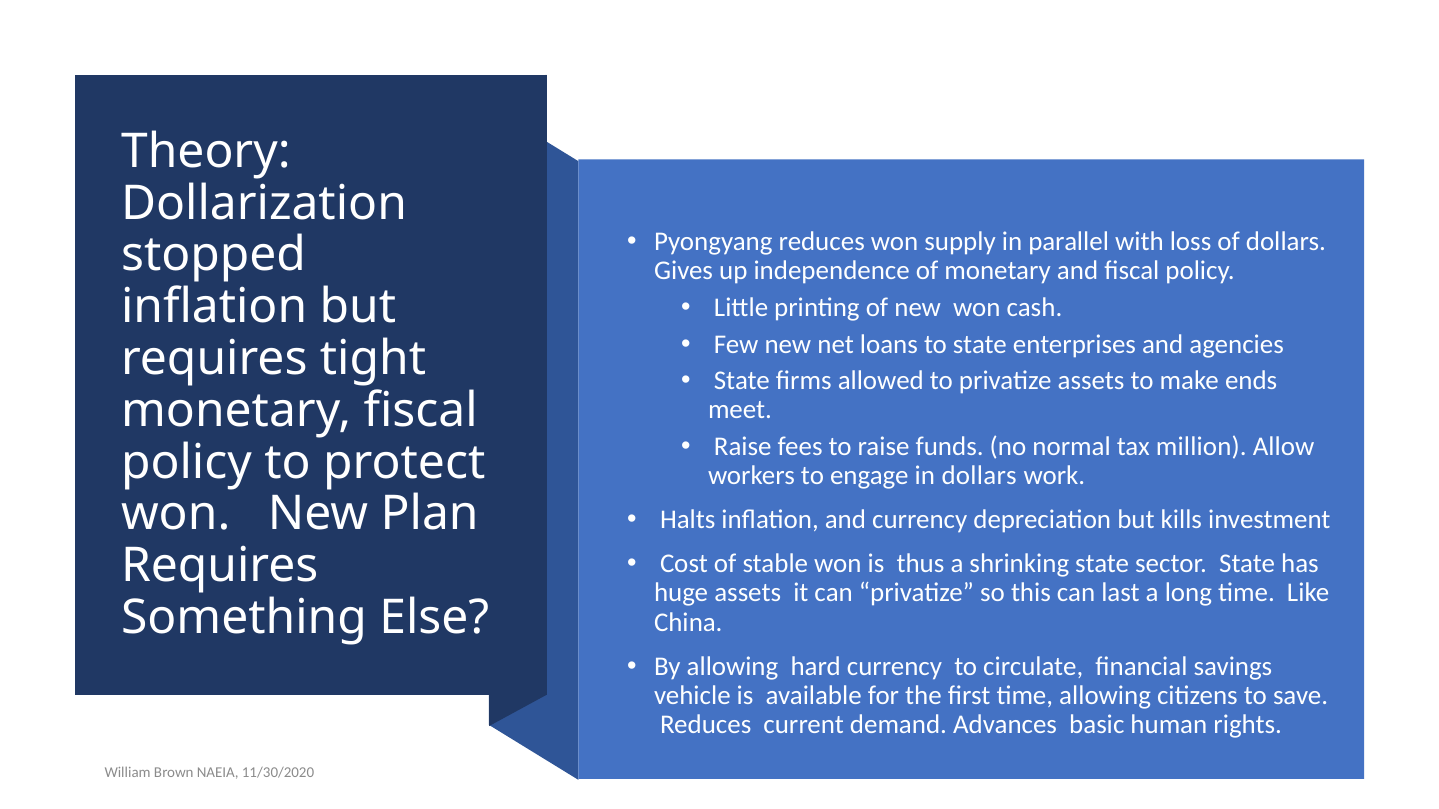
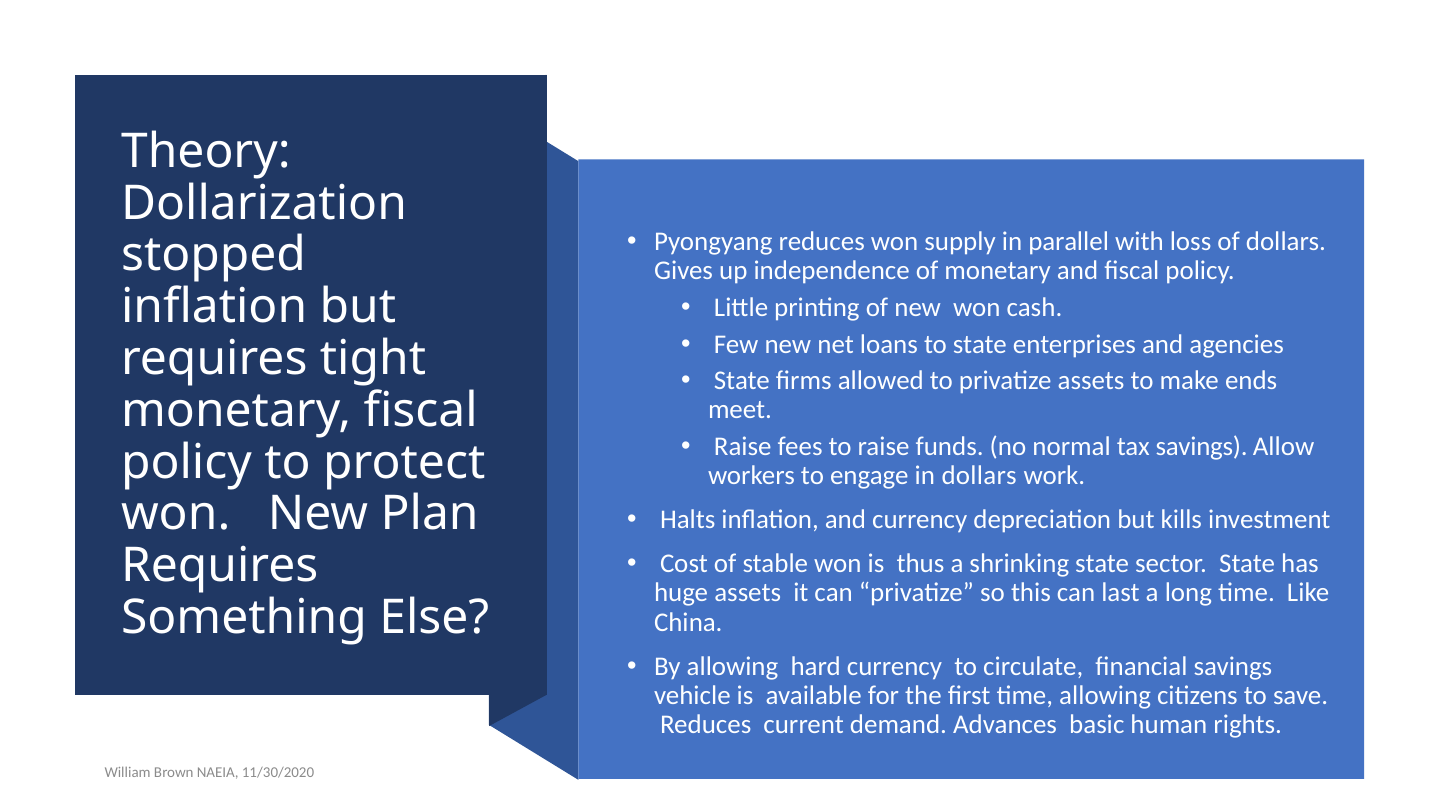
tax million: million -> savings
